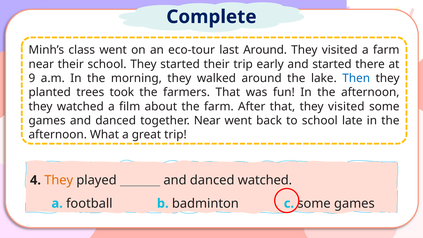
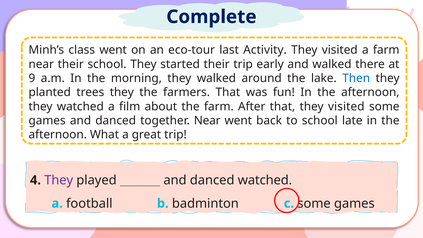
last Around: Around -> Activity
and started: started -> walked
trees took: took -> they
They at (59, 180) colour: orange -> purple
